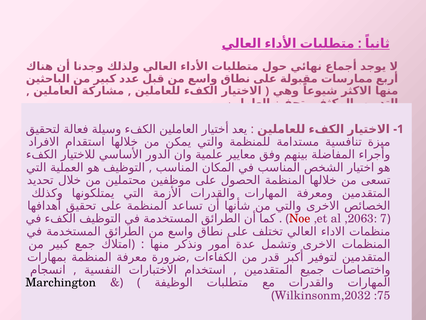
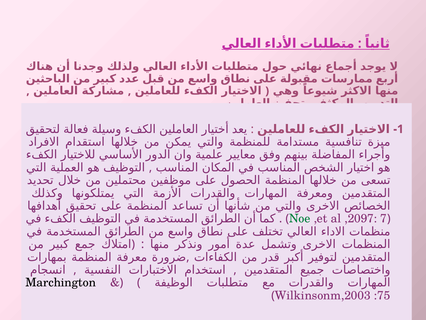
Noe colour: red -> green
,2063: ,2063 -> ,2097
Wilkinsonm,2032: Wilkinsonm,2032 -> Wilkinsonm,2003
